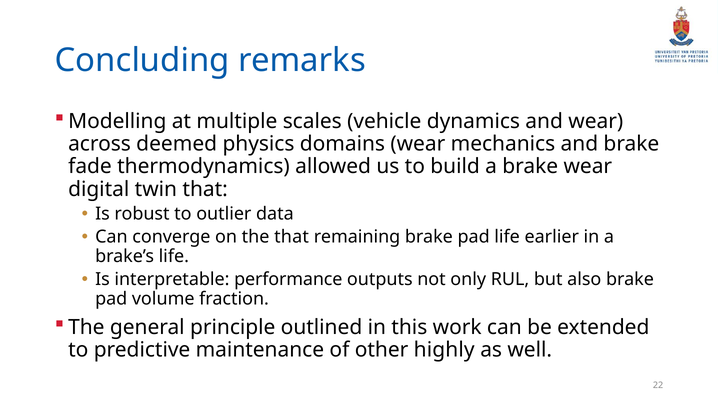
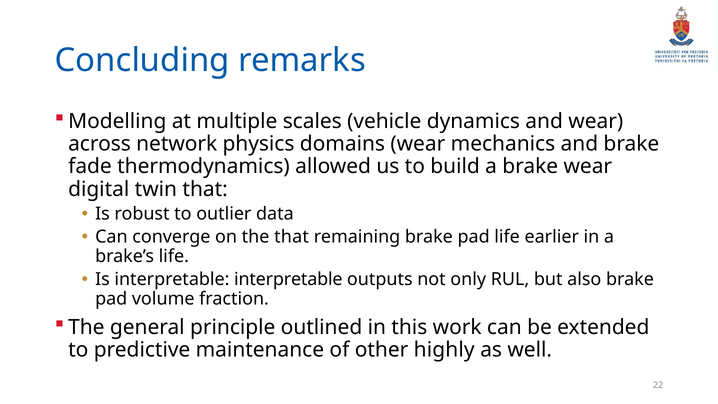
deemed: deemed -> network
interpretable performance: performance -> interpretable
